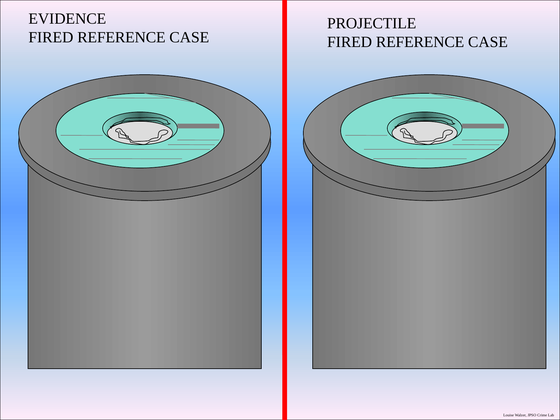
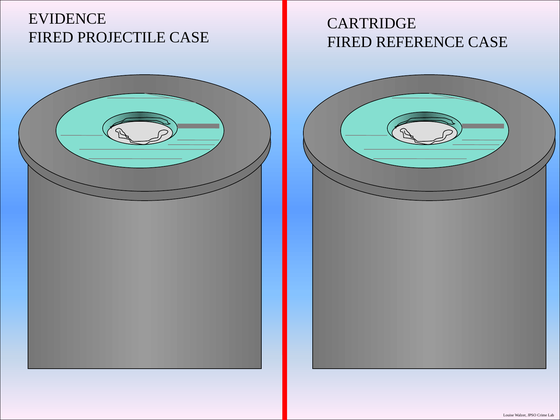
PROJECTILE: PROJECTILE -> CARTRIDGE
REFERENCE at (121, 37): REFERENCE -> PROJECTILE
